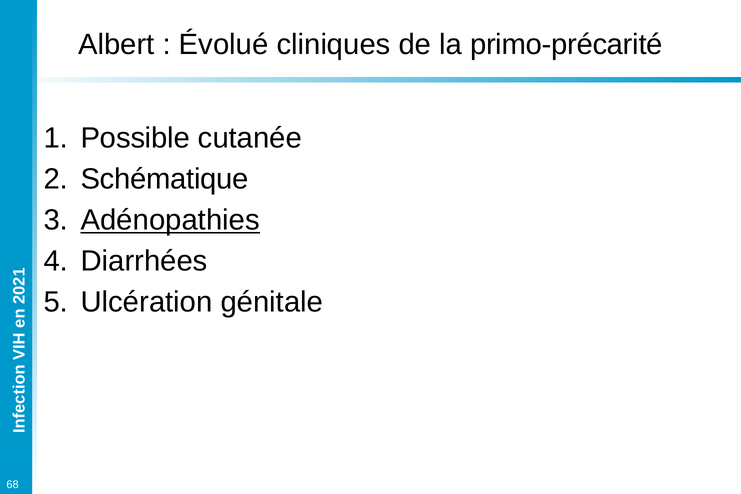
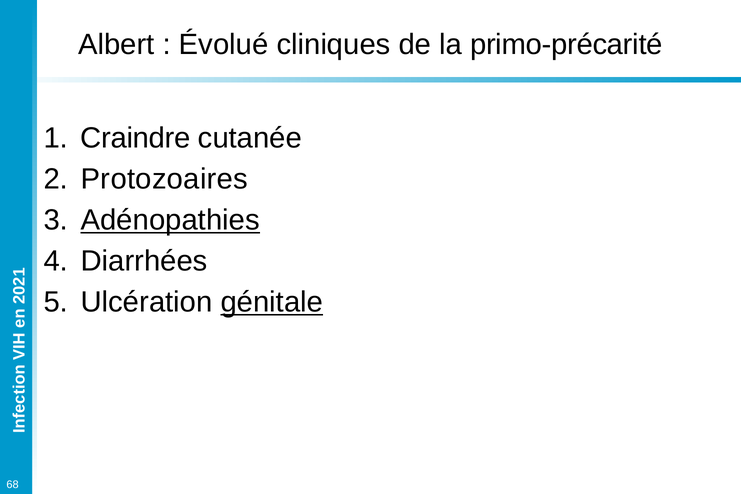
Possible: Possible -> Craindre
Schématique: Schématique -> Protozoaires
génitale underline: none -> present
